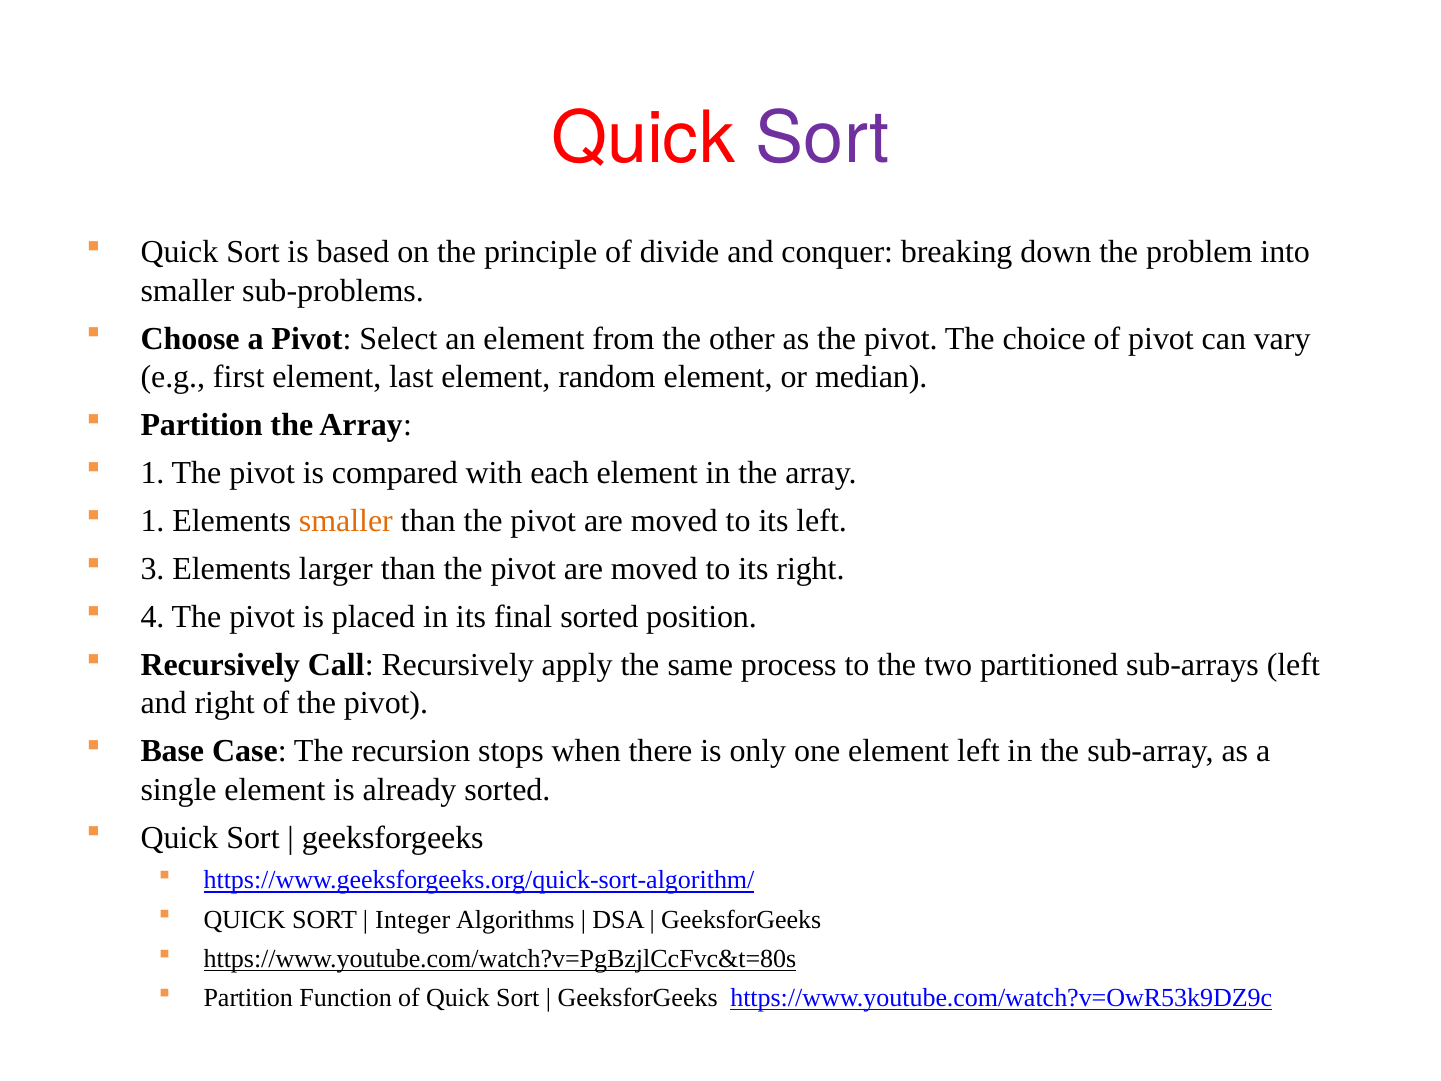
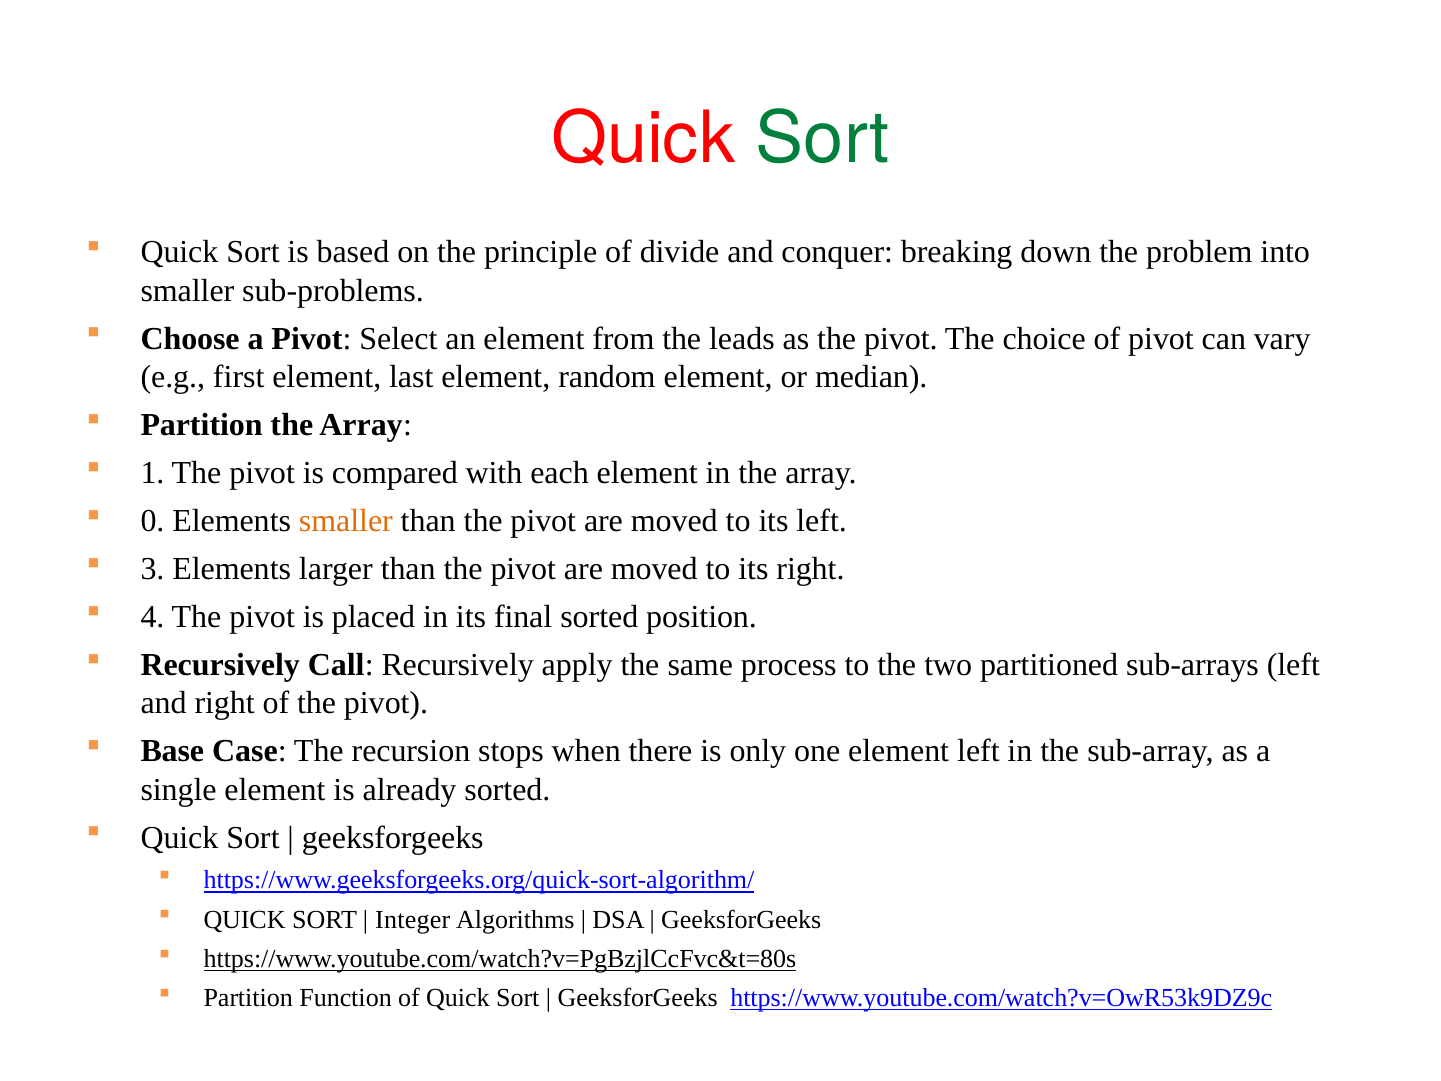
Sort at (822, 138) colour: purple -> green
other: other -> leads
1 at (152, 521): 1 -> 0
